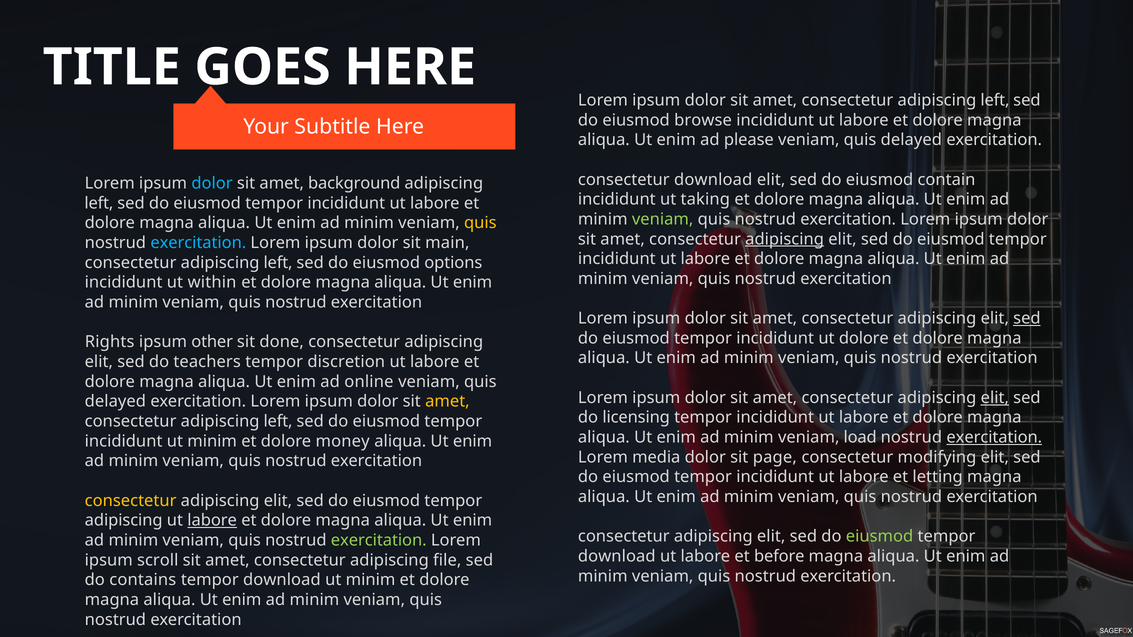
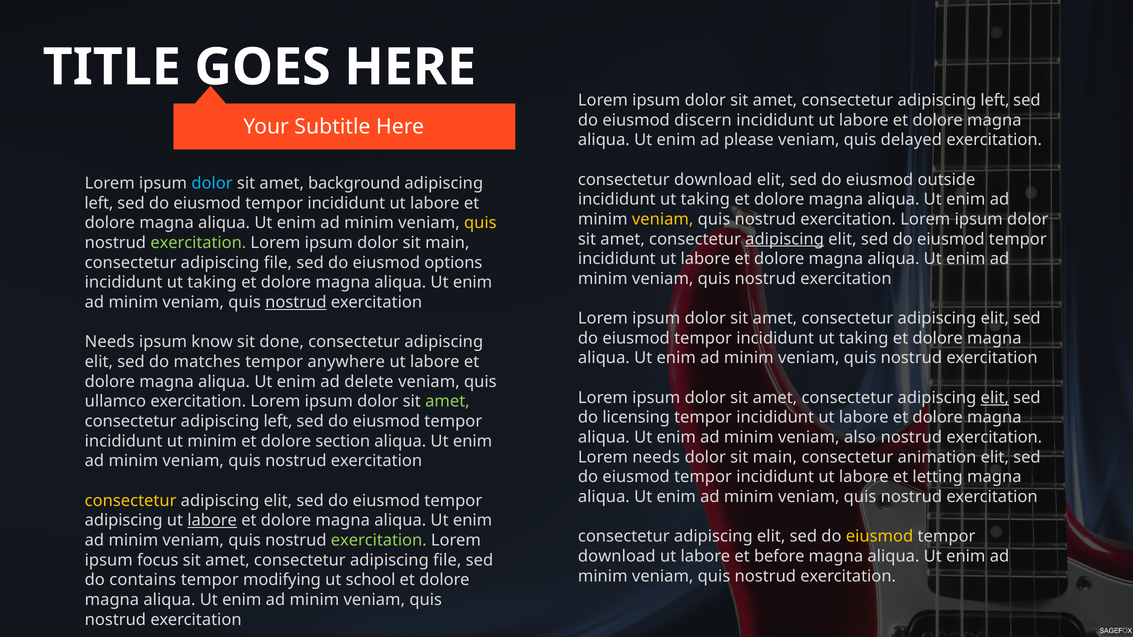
browse: browse -> discern
contain: contain -> outside
veniam at (663, 219) colour: light green -> yellow
exercitation at (198, 243) colour: light blue -> light green
left at (278, 263): left -> file
within at (212, 283): within -> taking
nostrud at (296, 302) underline: none -> present
sed at (1027, 319) underline: present -> none
tempor incididunt ut dolore: dolore -> taking
Rights at (110, 342): Rights -> Needs
other: other -> know
teachers: teachers -> matches
discretion: discretion -> anywhere
online: online -> delete
delayed at (115, 402): delayed -> ullamco
amet at (447, 402) colour: yellow -> light green
load: load -> also
exercitation at (994, 438) underline: present -> none
money: money -> section
Lorem media: media -> needs
page at (775, 457): page -> main
modifying: modifying -> animation
eiusmod at (880, 537) colour: light green -> yellow
scroll: scroll -> focus
download at (282, 580): download -> modifying
minim at (371, 580): minim -> school
